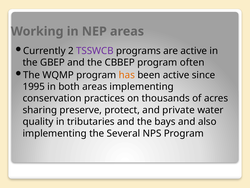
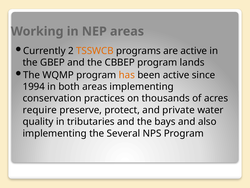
TSSWCB colour: purple -> orange
often: often -> lands
1995: 1995 -> 1994
sharing: sharing -> require
